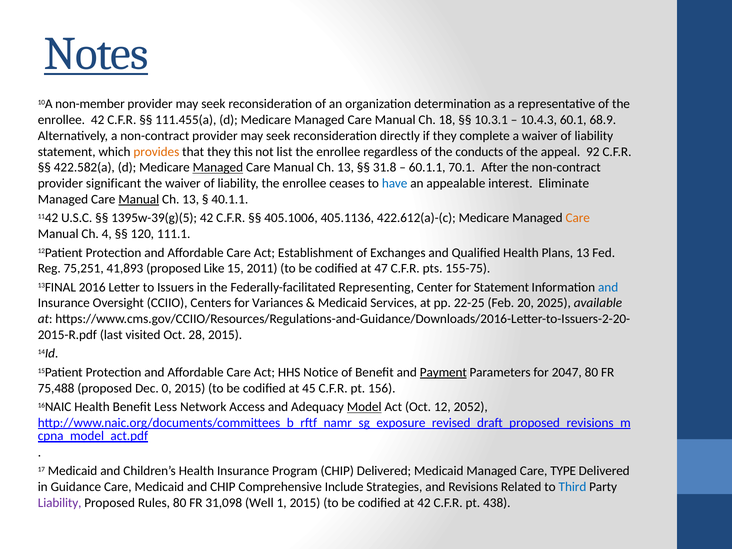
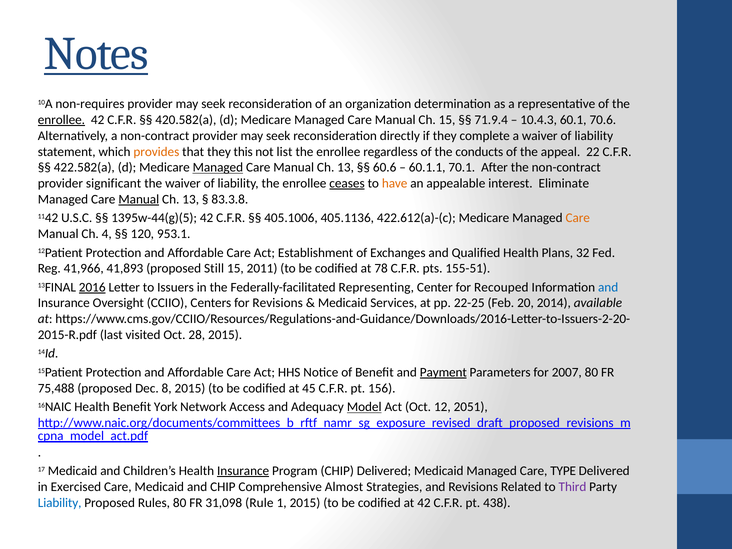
non-member: non-member -> non-requires
enrollee at (61, 120) underline: none -> present
111.455(a: 111.455(a -> 420.582(a
Ch 18: 18 -> 15
10.3.1: 10.3.1 -> 71.9.4
68.9: 68.9 -> 70.6
92: 92 -> 22
31.8: 31.8 -> 60.6
ceases underline: none -> present
have colour: blue -> orange
40.1.1: 40.1.1 -> 83.3.8
1395w-39(g)(5: 1395w-39(g)(5 -> 1395w-44(g)(5
111.1: 111.1 -> 953.1
Plans 13: 13 -> 32
75,251: 75,251 -> 41,966
Like: Like -> Still
47: 47 -> 78
155-75: 155-75 -> 155-51
2016 underline: none -> present
for Statement: Statement -> Recouped
for Variances: Variances -> Revisions
2025: 2025 -> 2014
2047: 2047 -> 2007
0: 0 -> 8
Less: Less -> York
2052: 2052 -> 2051
Insurance at (243, 471) underline: none -> present
Guidance: Guidance -> Exercised
Include: Include -> Almost
Third colour: blue -> purple
Liability at (60, 503) colour: purple -> blue
Well: Well -> Rule
